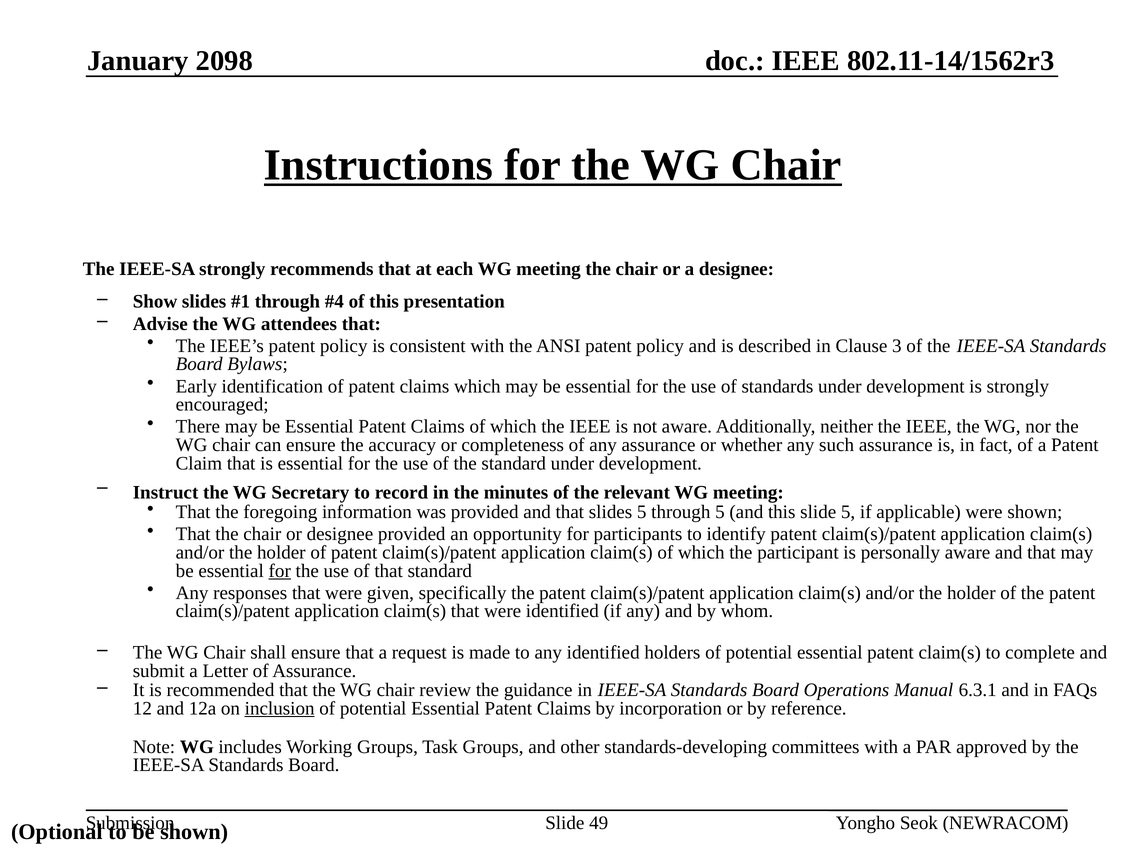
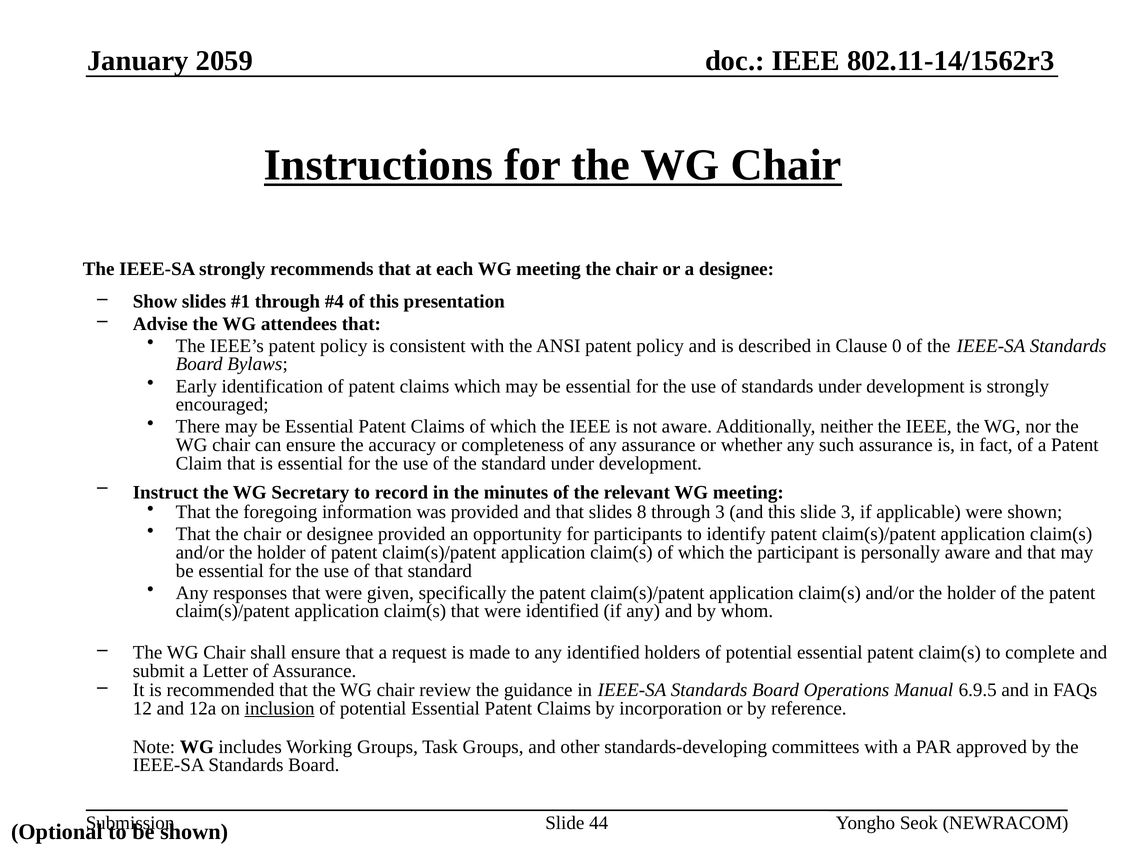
2098: 2098 -> 2059
3: 3 -> 0
slides 5: 5 -> 8
through 5: 5 -> 3
slide 5: 5 -> 3
for at (280, 571) underline: present -> none
6.3.1: 6.3.1 -> 6.9.5
49: 49 -> 44
